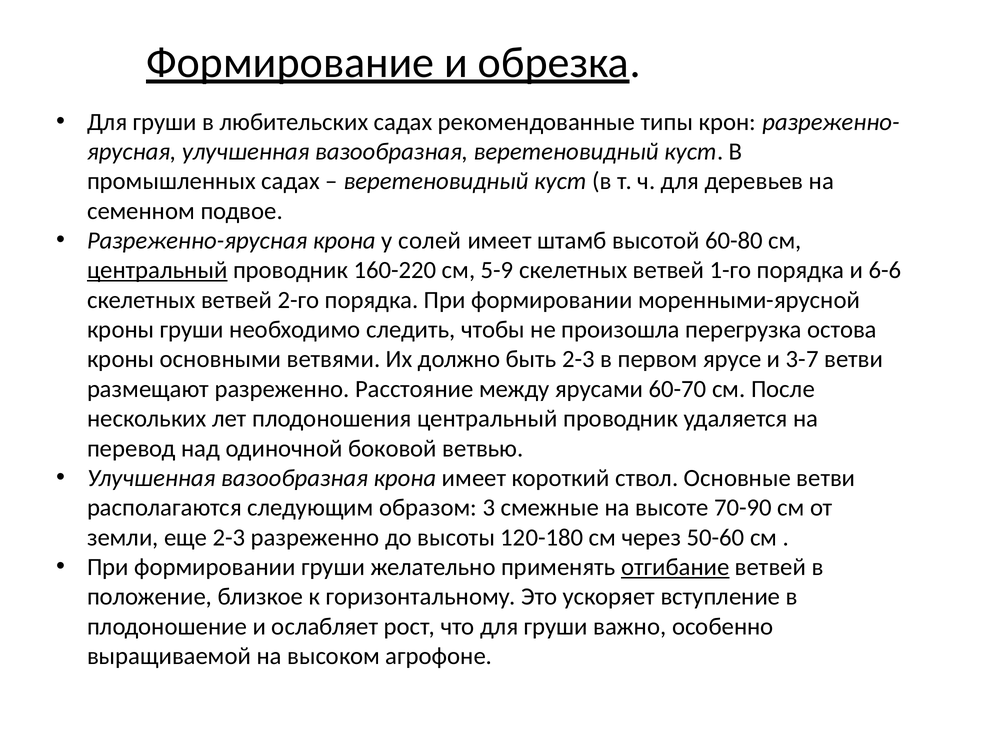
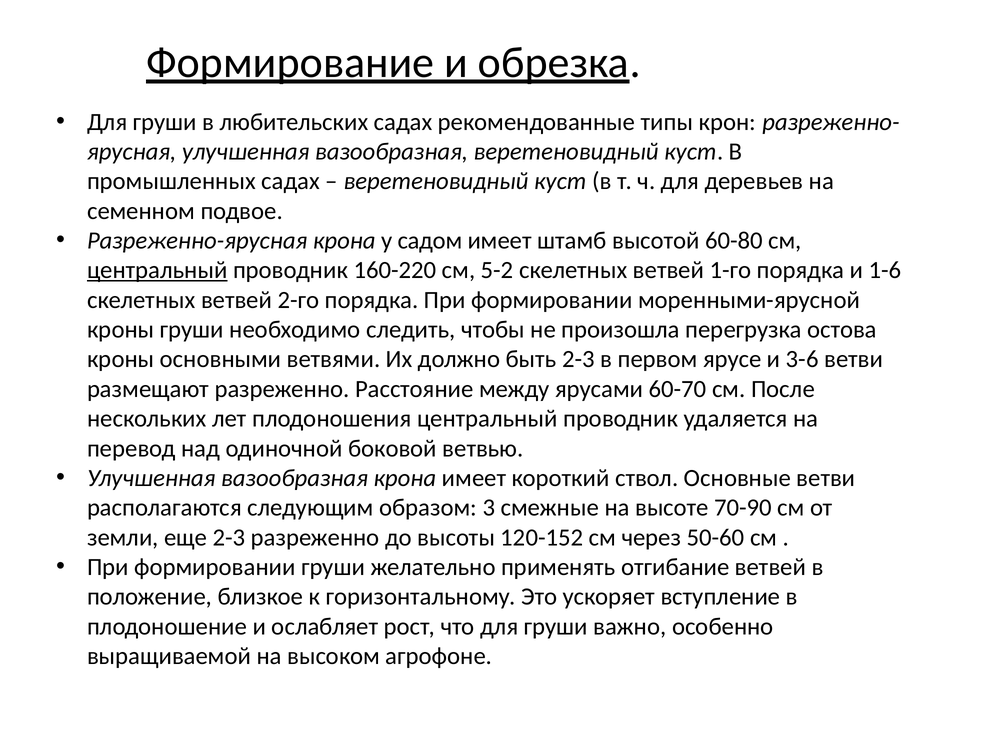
солей: солей -> садом
5-9: 5-9 -> 5-2
6-6: 6-6 -> 1-6
3-7: 3-7 -> 3-6
120-180: 120-180 -> 120-152
отгибание underline: present -> none
